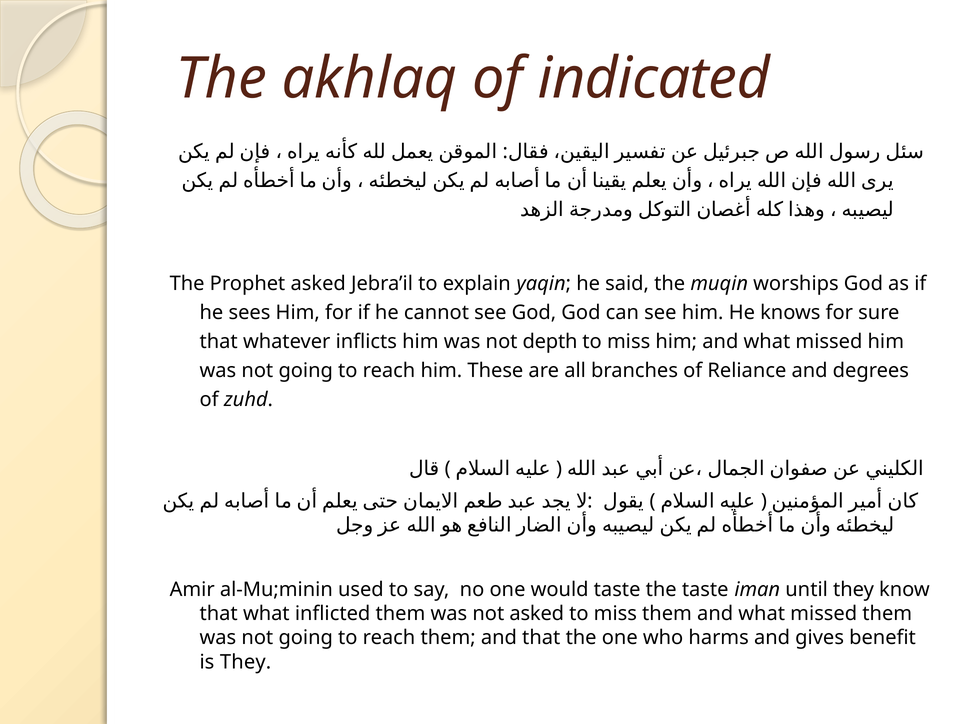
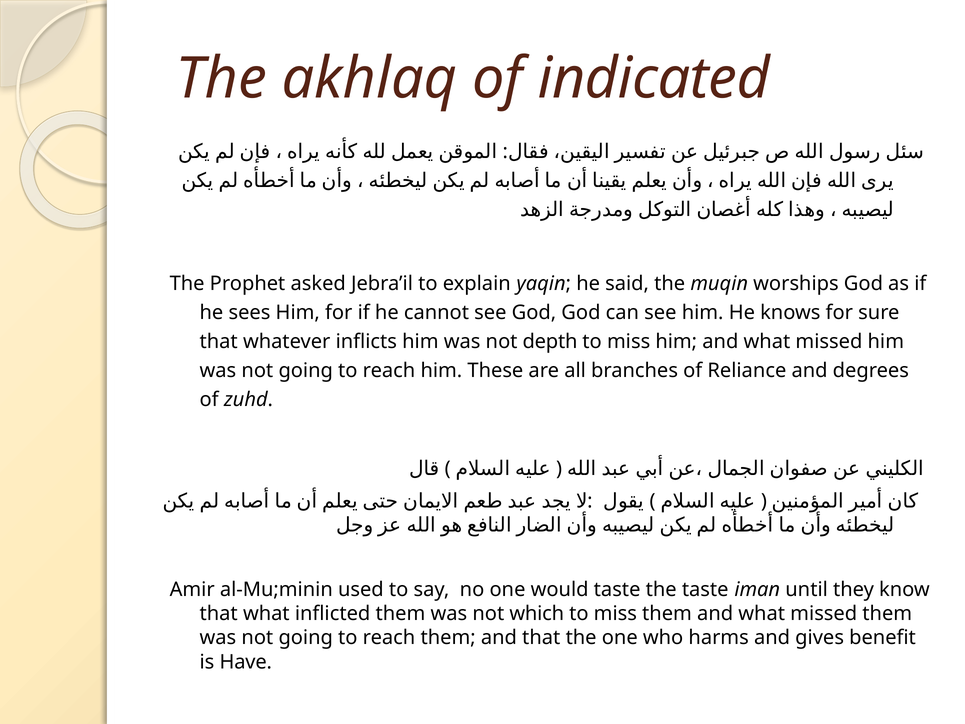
not asked: asked -> which
is They: They -> Have
